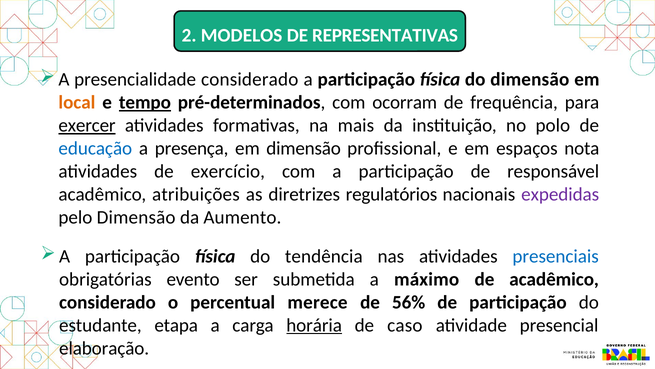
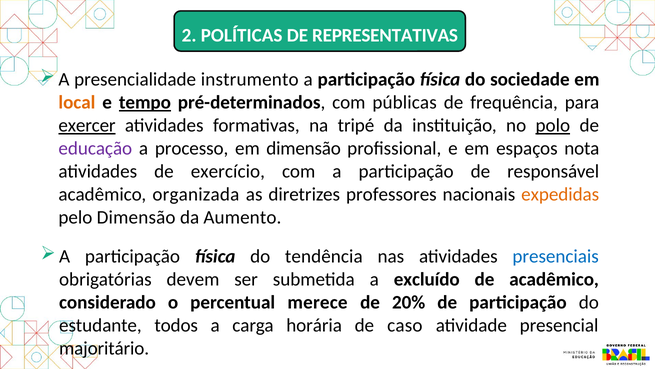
MODELOS: MODELOS -> POLÍTICAS
presencialidade considerado: considerado -> instrumento
do dimensão: dimensão -> sociedade
ocorram: ocorram -> públicas
mais: mais -> tripé
polo underline: none -> present
educação colour: blue -> purple
presença: presença -> processo
atribuições: atribuições -> organizada
regulatórios: regulatórios -> professores
expedidas colour: purple -> orange
evento: evento -> devem
máximo: máximo -> excluído
de 56%: 56% -> 20%
etapa: etapa -> todos
horária underline: present -> none
elaboração: elaboração -> majoritário
